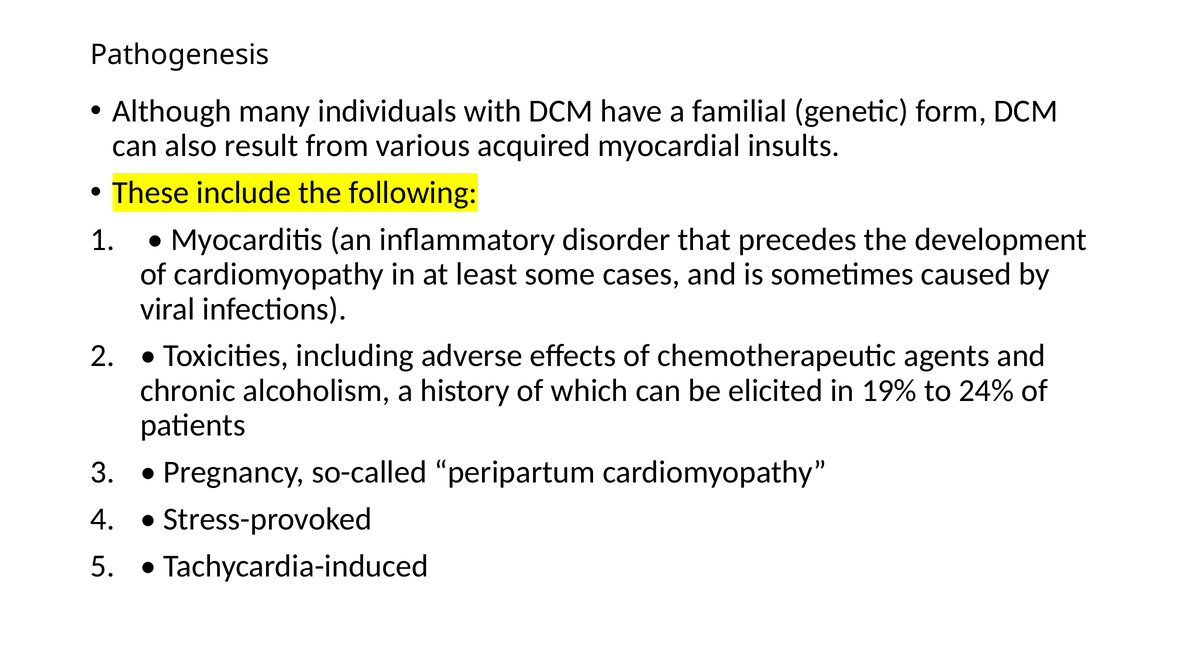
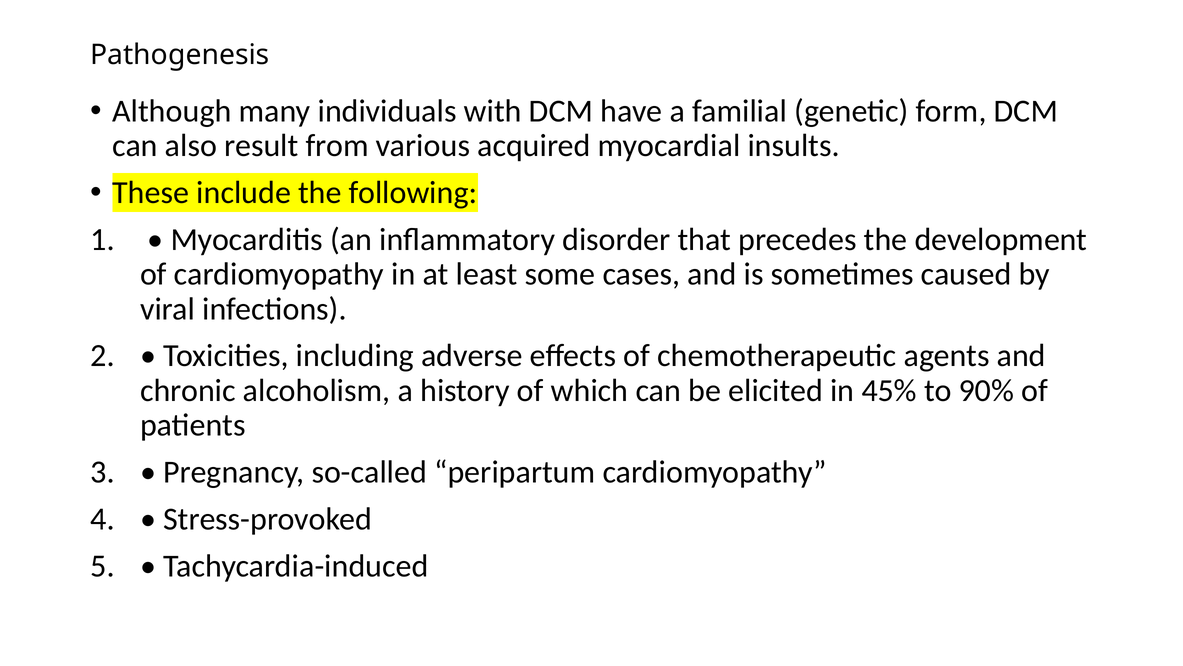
19%: 19% -> 45%
24%: 24% -> 90%
